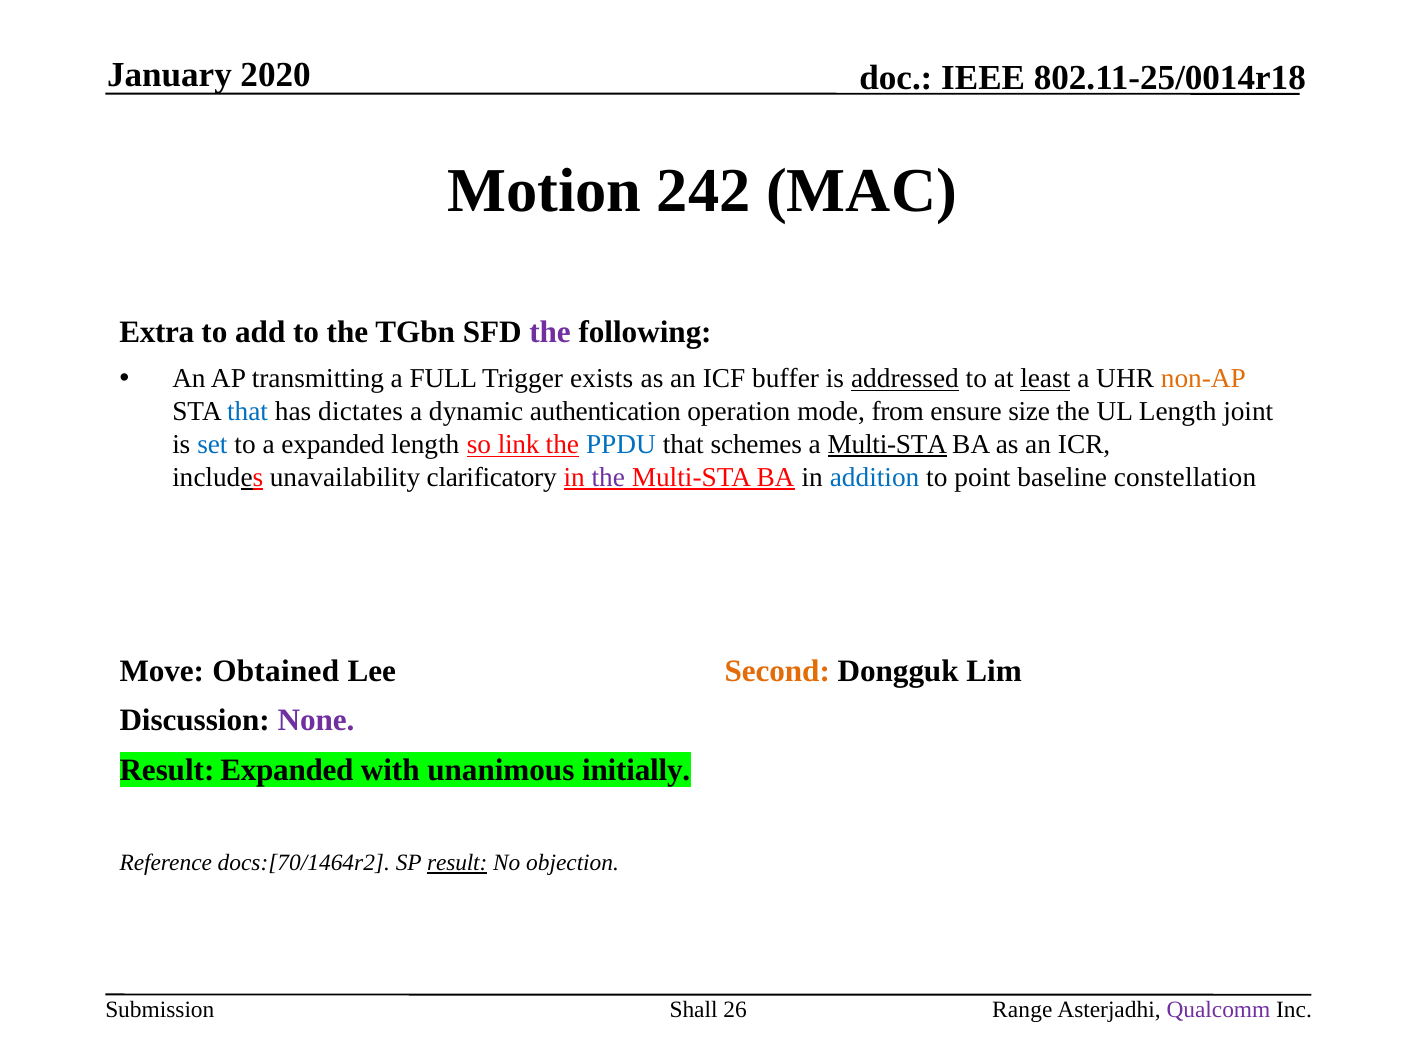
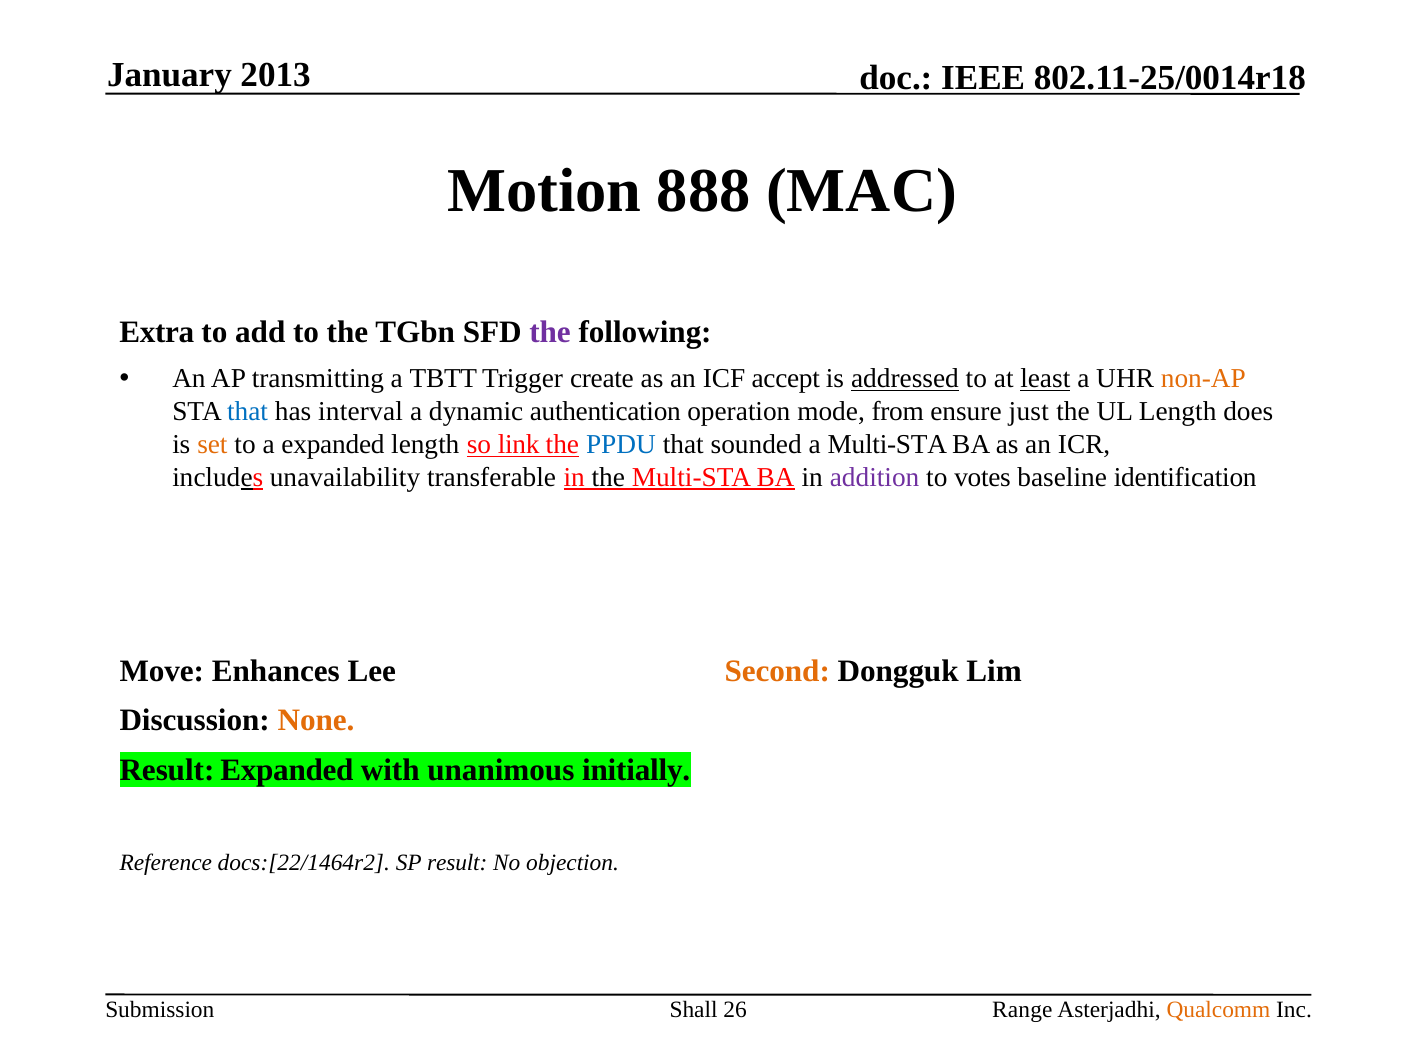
2020: 2020 -> 2013
242: 242 -> 888
FULL: FULL -> TBTT
exists: exists -> create
buffer: buffer -> accept
dictates: dictates -> interval
size: size -> just
joint: joint -> does
set colour: blue -> orange
schemes: schemes -> sounded
Multi-STA at (887, 445) underline: present -> none
clarificatory: clarificatory -> transferable
the at (608, 477) colour: purple -> black
addition colour: blue -> purple
point: point -> votes
constellation: constellation -> identification
Obtained: Obtained -> Enhances
None colour: purple -> orange
docs:[70/1464r2: docs:[70/1464r2 -> docs:[22/1464r2
result at (457, 863) underline: present -> none
Qualcomm colour: purple -> orange
